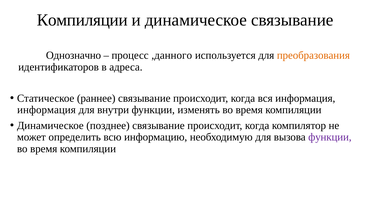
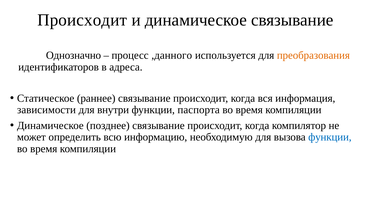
Компиляции at (82, 20): Компиляции -> Происходит
информация at (46, 110): информация -> зависимости
изменять: изменять -> паспорта
функции at (330, 137) colour: purple -> blue
